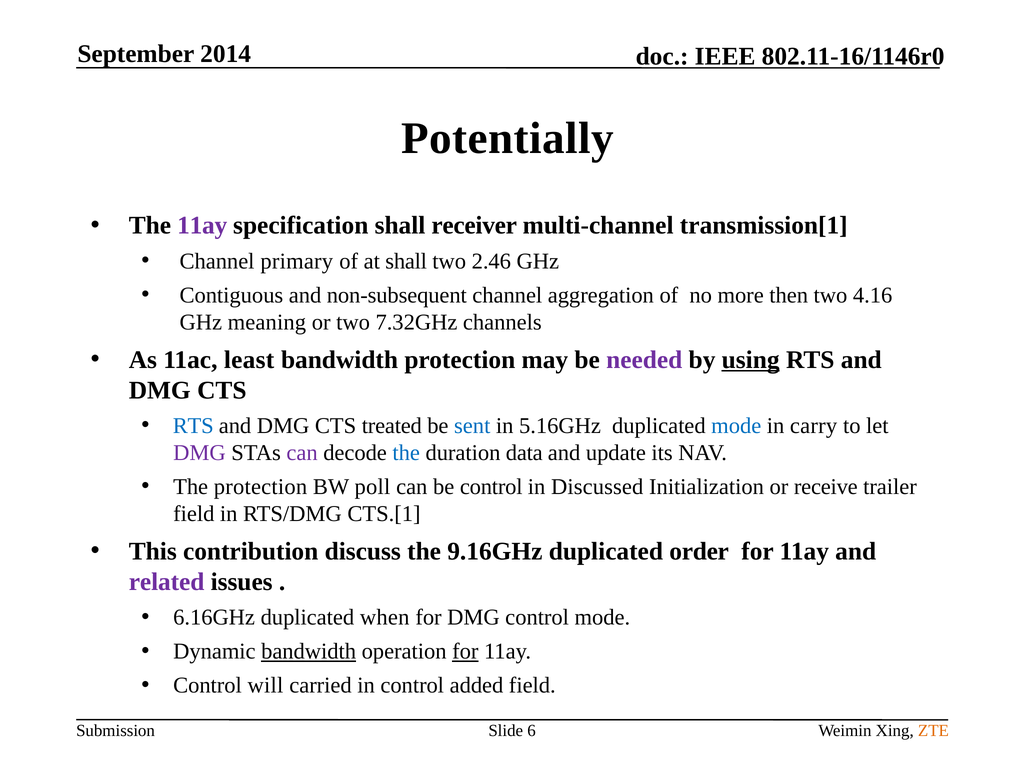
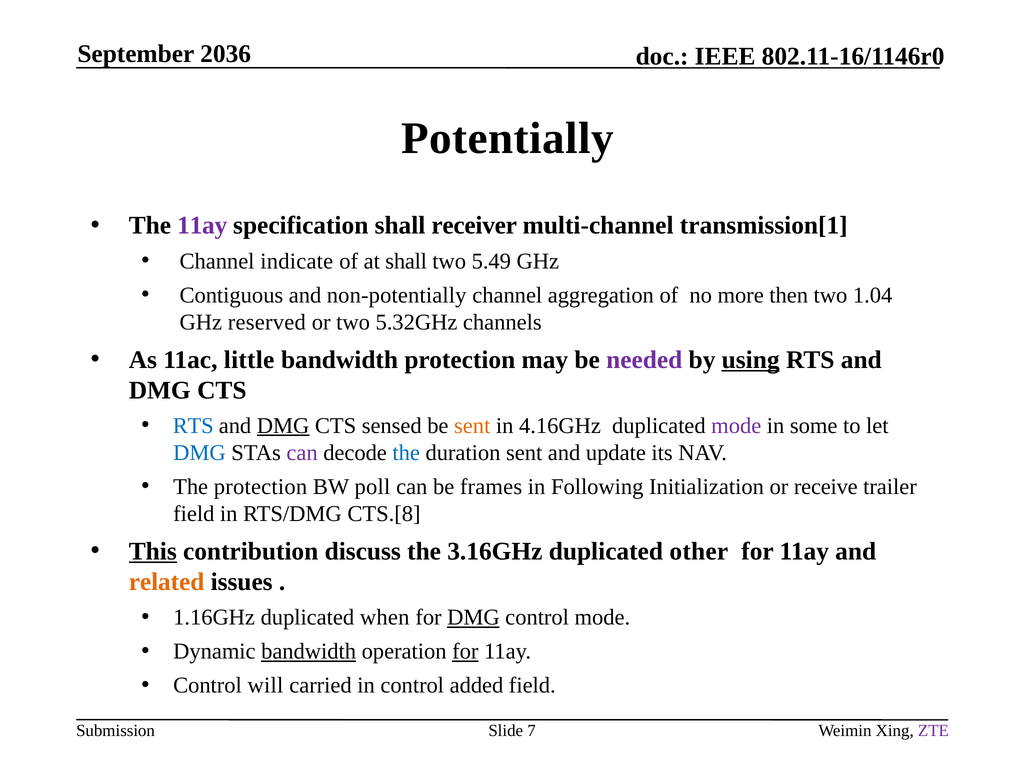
2014: 2014 -> 2036
primary: primary -> indicate
2.46: 2.46 -> 5.49
non-subsequent: non-subsequent -> non-potentially
4.16: 4.16 -> 1.04
meaning: meaning -> reserved
7.32GHz: 7.32GHz -> 5.32GHz
least: least -> little
DMG at (283, 426) underline: none -> present
treated: treated -> sensed
sent at (472, 426) colour: blue -> orange
5.16GHz: 5.16GHz -> 4.16GHz
mode at (736, 426) colour: blue -> purple
carry: carry -> some
DMG at (200, 453) colour: purple -> blue
duration data: data -> sent
be control: control -> frames
Discussed: Discussed -> Following
CTS.[1: CTS.[1 -> CTS.[8
This underline: none -> present
9.16GHz: 9.16GHz -> 3.16GHz
order: order -> other
related colour: purple -> orange
6.16GHz: 6.16GHz -> 1.16GHz
DMG at (473, 617) underline: none -> present
6: 6 -> 7
ZTE colour: orange -> purple
